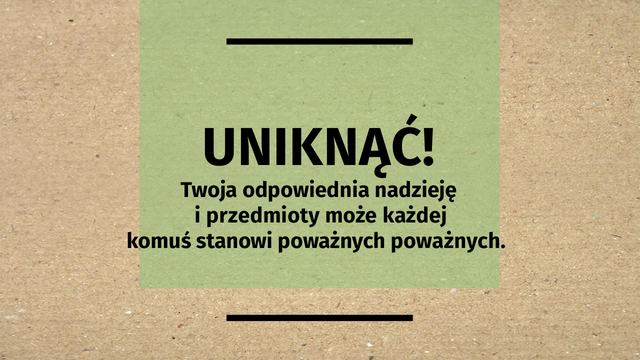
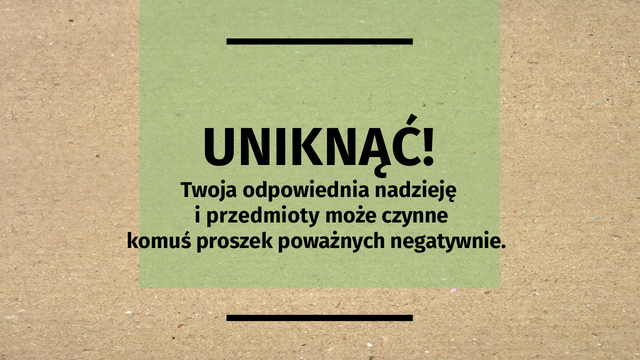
każdej: każdej -> czynne
stanowi: stanowi -> proszek
poważnych poważnych: poważnych -> negatywnie
